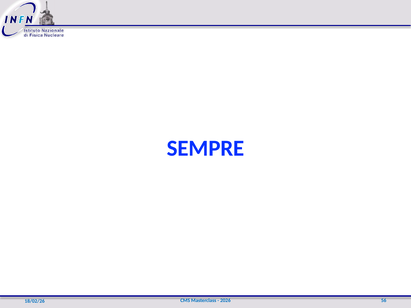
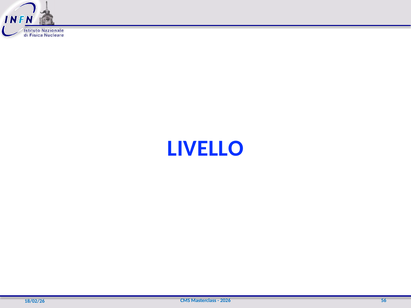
SEMPRE: SEMPRE -> LIVELLO
